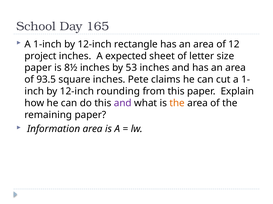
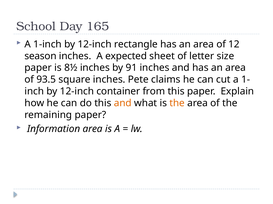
project: project -> season
53: 53 -> 91
rounding: rounding -> container
and at (123, 103) colour: purple -> orange
